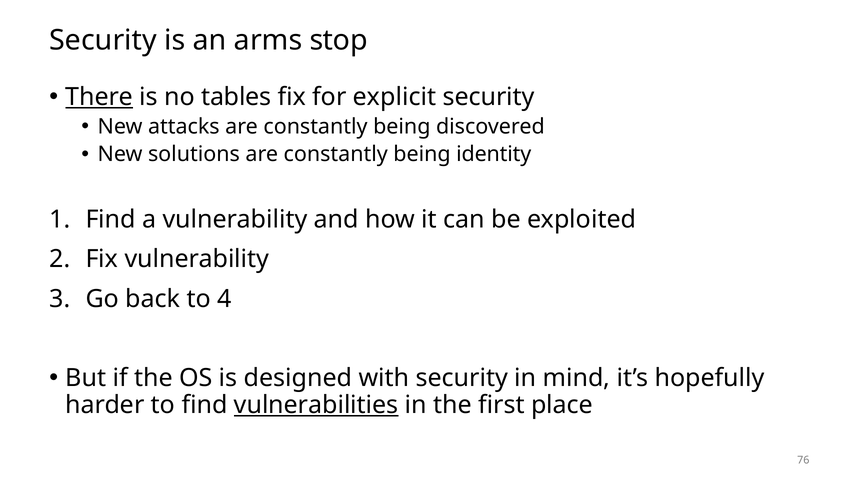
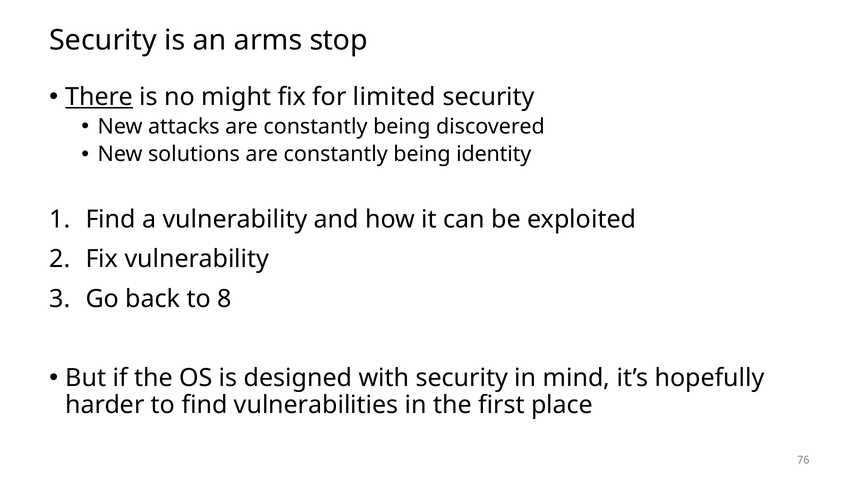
tables: tables -> might
explicit: explicit -> limited
4: 4 -> 8
vulnerabilities underline: present -> none
